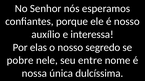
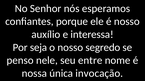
elas: elas -> seja
pobre: pobre -> penso
dulcíssima: dulcíssima -> invocação
